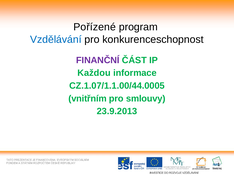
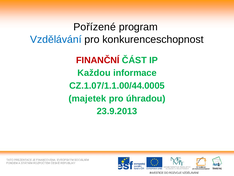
FINANČNÍ colour: purple -> red
vnitřním: vnitřním -> majetek
smlouvy: smlouvy -> úhradou
